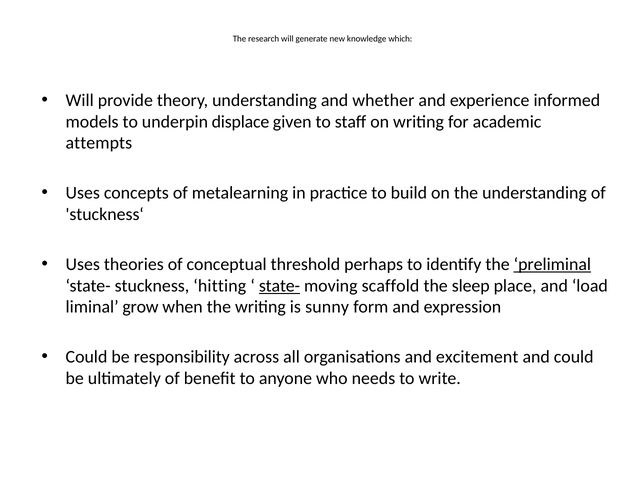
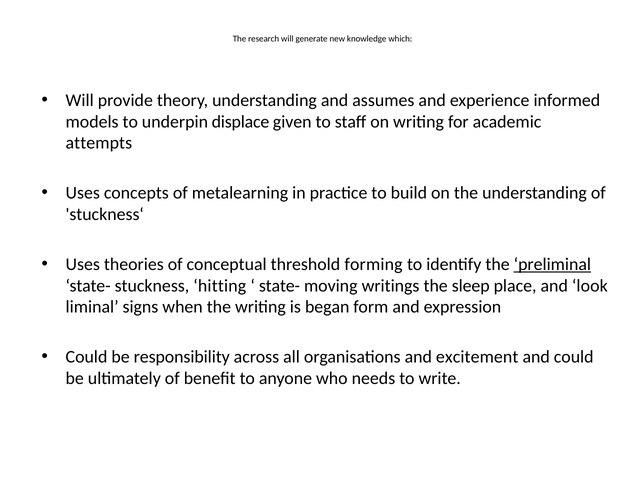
whether: whether -> assumes
perhaps: perhaps -> forming
state- at (279, 286) underline: present -> none
scaffold: scaffold -> writings
load: load -> look
grow: grow -> signs
sunny: sunny -> began
